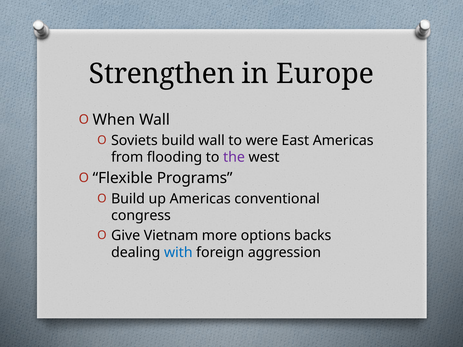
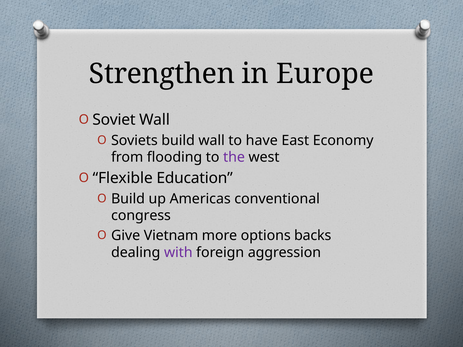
When: When -> Soviet
were: were -> have
East Americas: Americas -> Economy
Programs: Programs -> Education
with colour: blue -> purple
